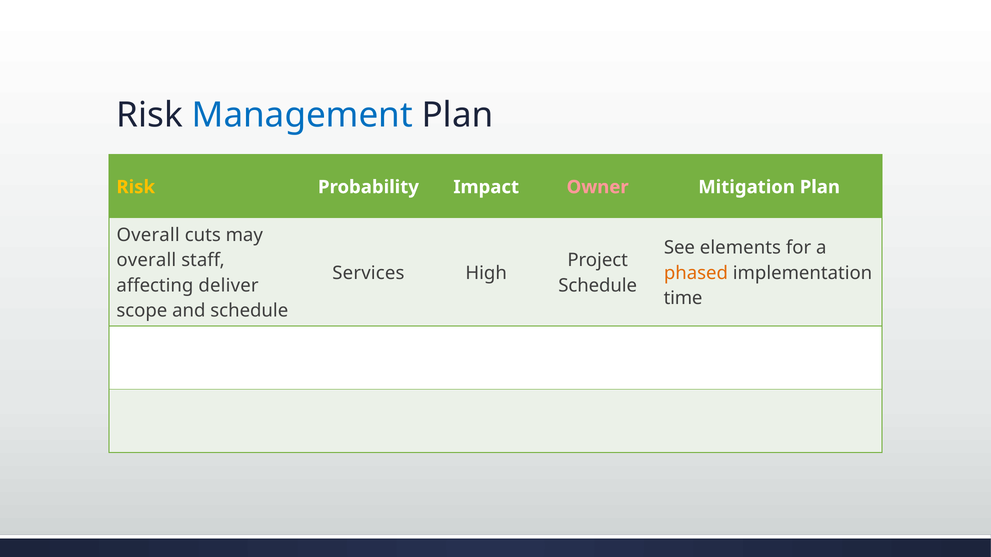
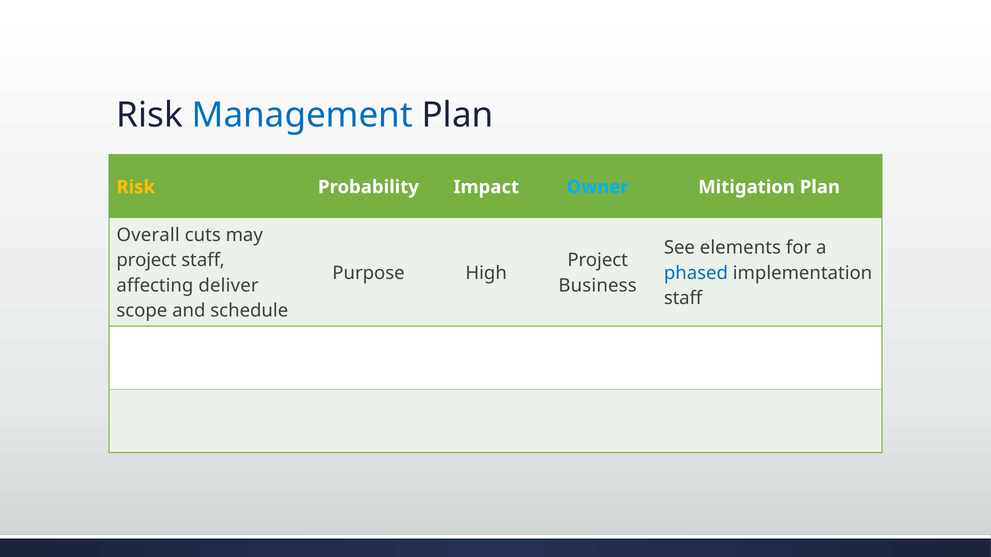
Owner colour: pink -> light blue
overall at (146, 260): overall -> project
Services: Services -> Purpose
phased colour: orange -> blue
Schedule at (598, 286): Schedule -> Business
time at (683, 298): time -> staff
